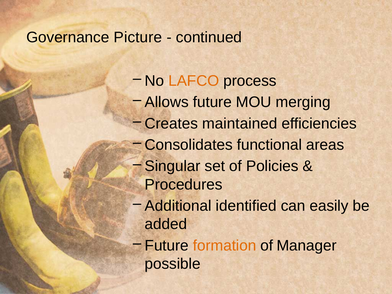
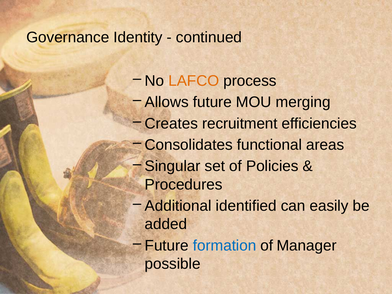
Picture: Picture -> Identity
maintained: maintained -> recruitment
formation colour: orange -> blue
